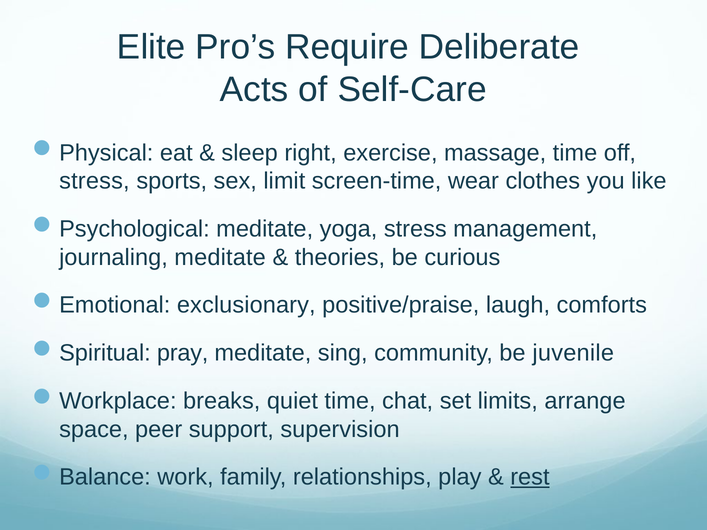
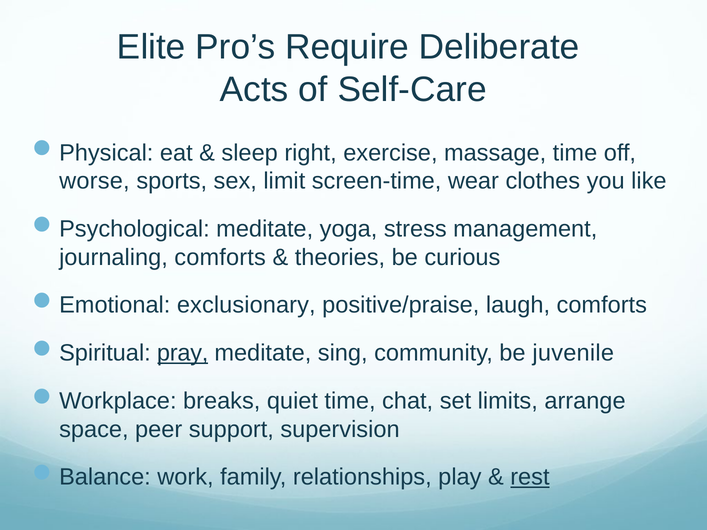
stress at (94, 181): stress -> worse
journaling meditate: meditate -> comforts
pray underline: none -> present
